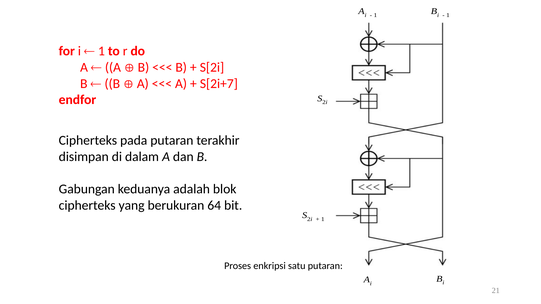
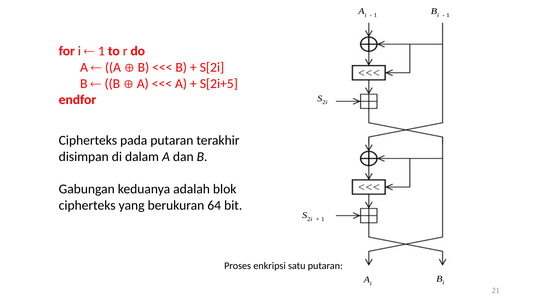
S[2i+7: S[2i+7 -> S[2i+5
